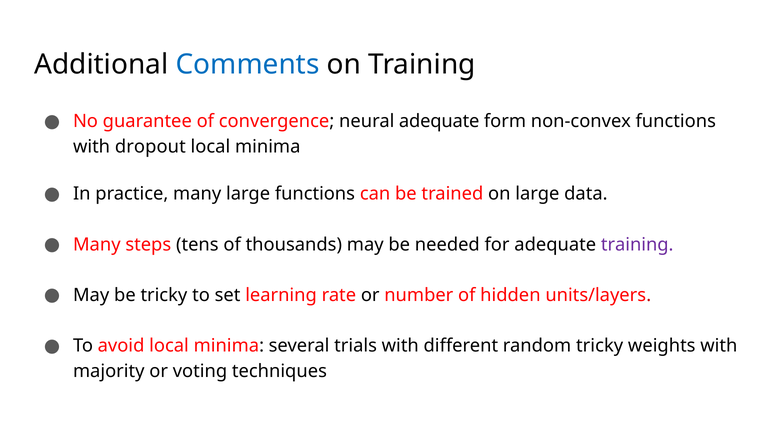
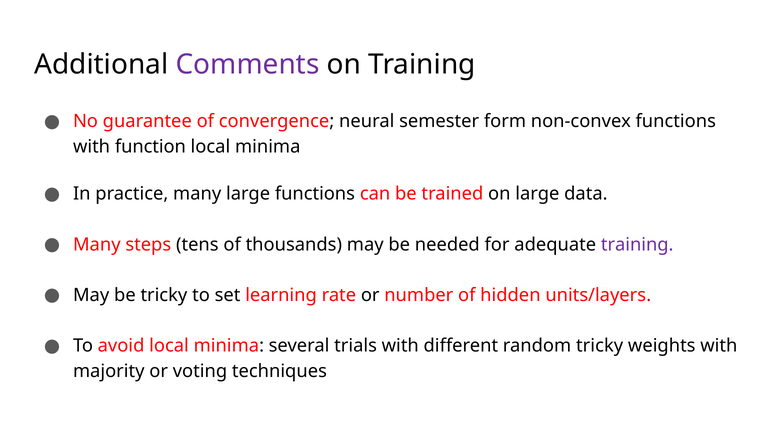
Comments colour: blue -> purple
neural adequate: adequate -> semester
dropout: dropout -> function
